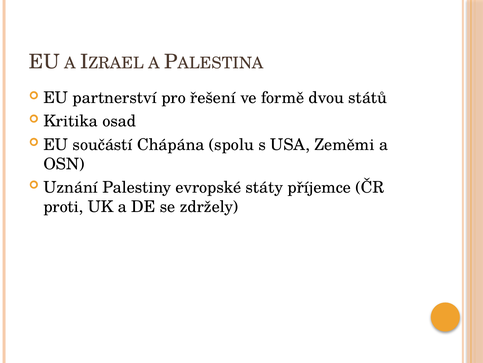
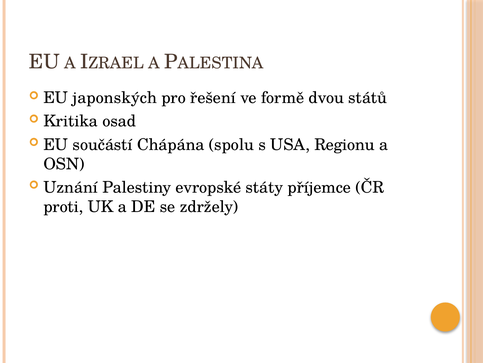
partnerství: partnerství -> japonských
Zeměmi: Zeměmi -> Regionu
